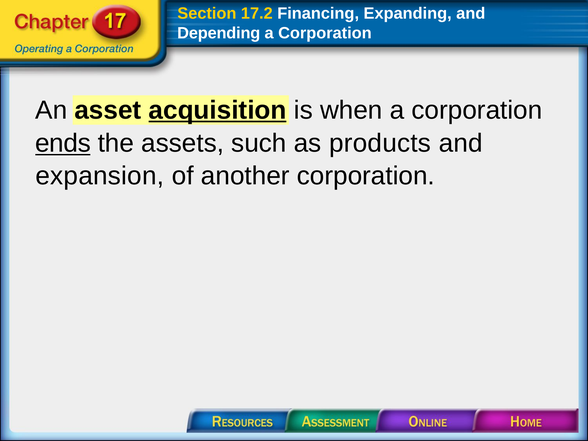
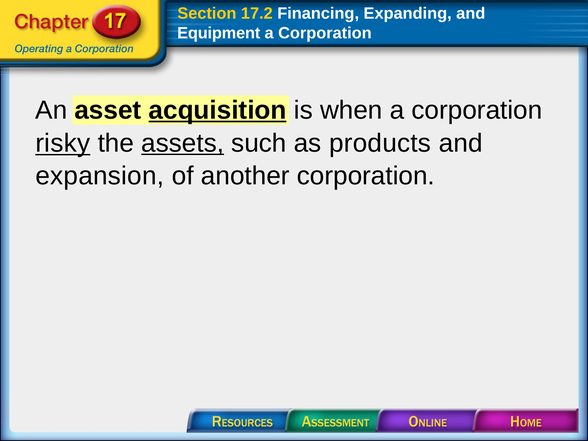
Depending: Depending -> Equipment
ends: ends -> risky
assets underline: none -> present
